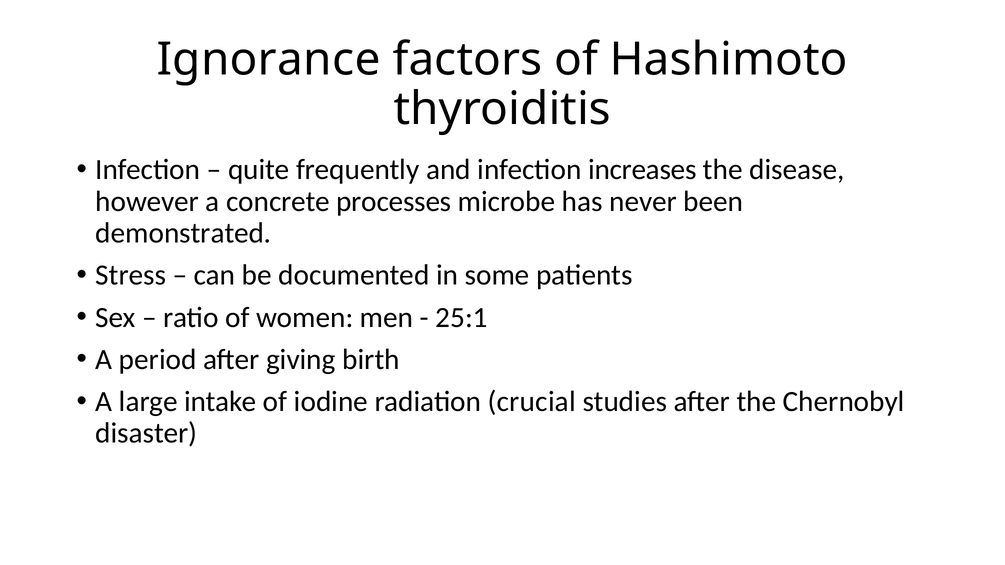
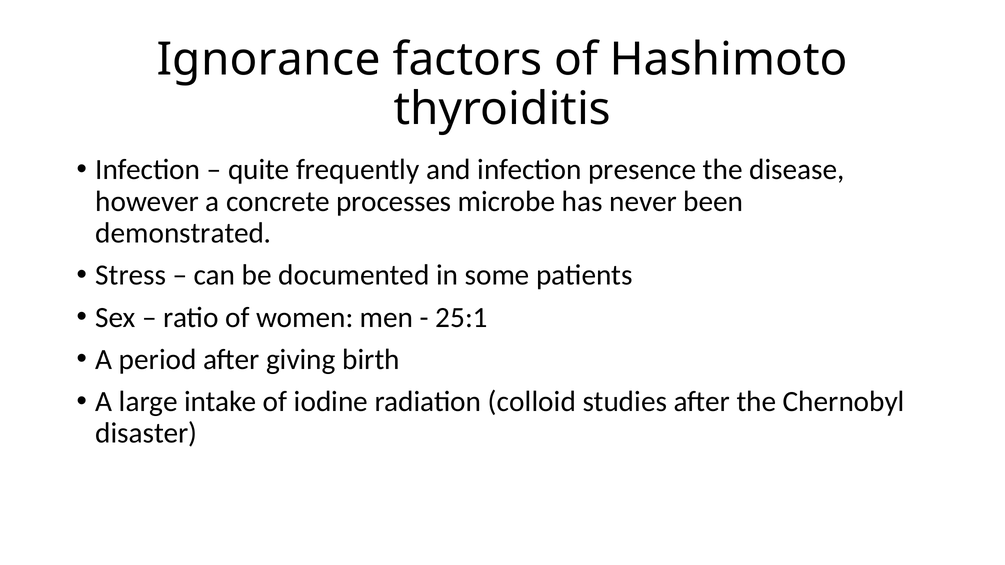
increases: increases -> presence
crucial: crucial -> colloid
